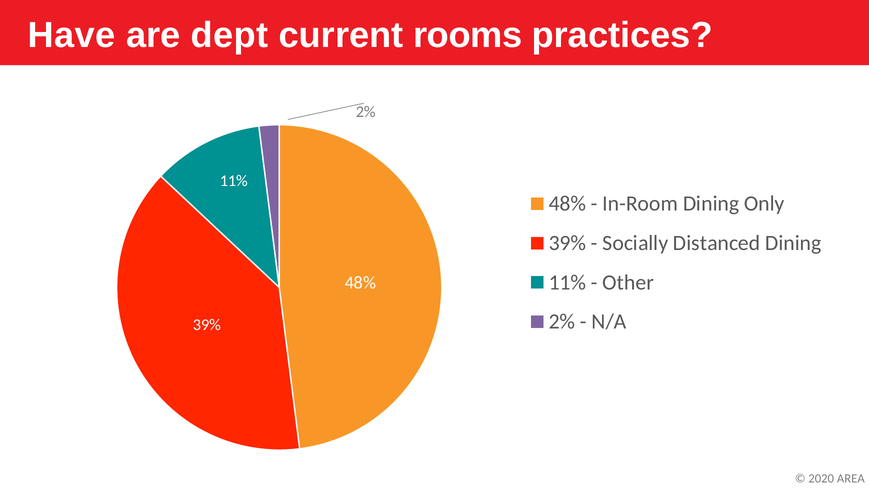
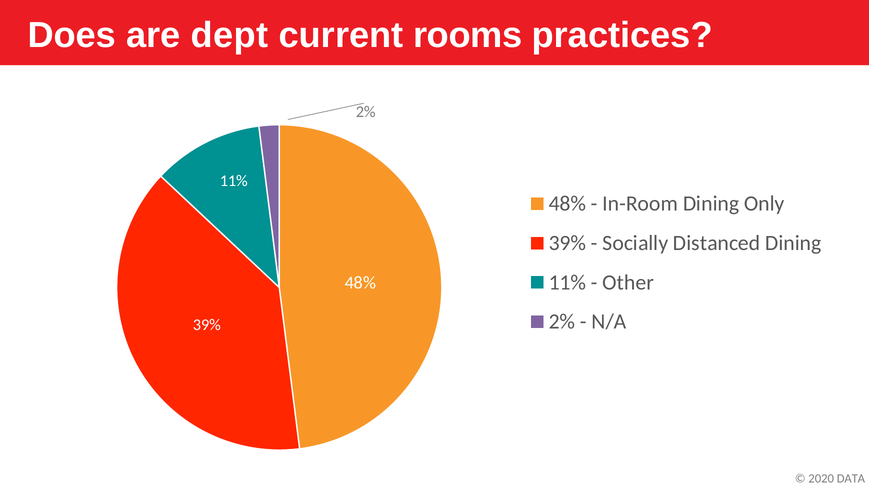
Have: Have -> Does
AREA: AREA -> DATA
